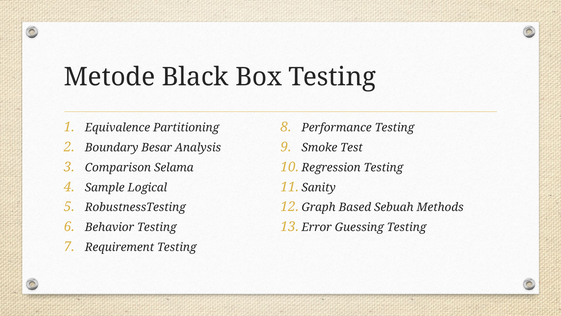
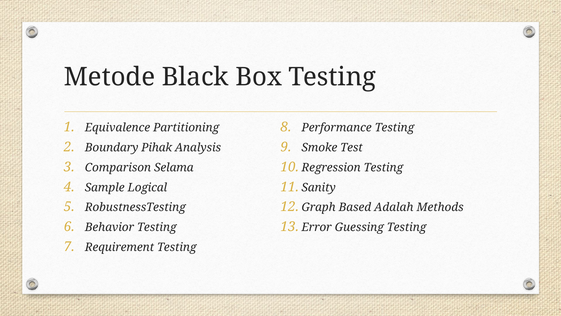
Besar: Besar -> Pihak
Sebuah: Sebuah -> Adalah
